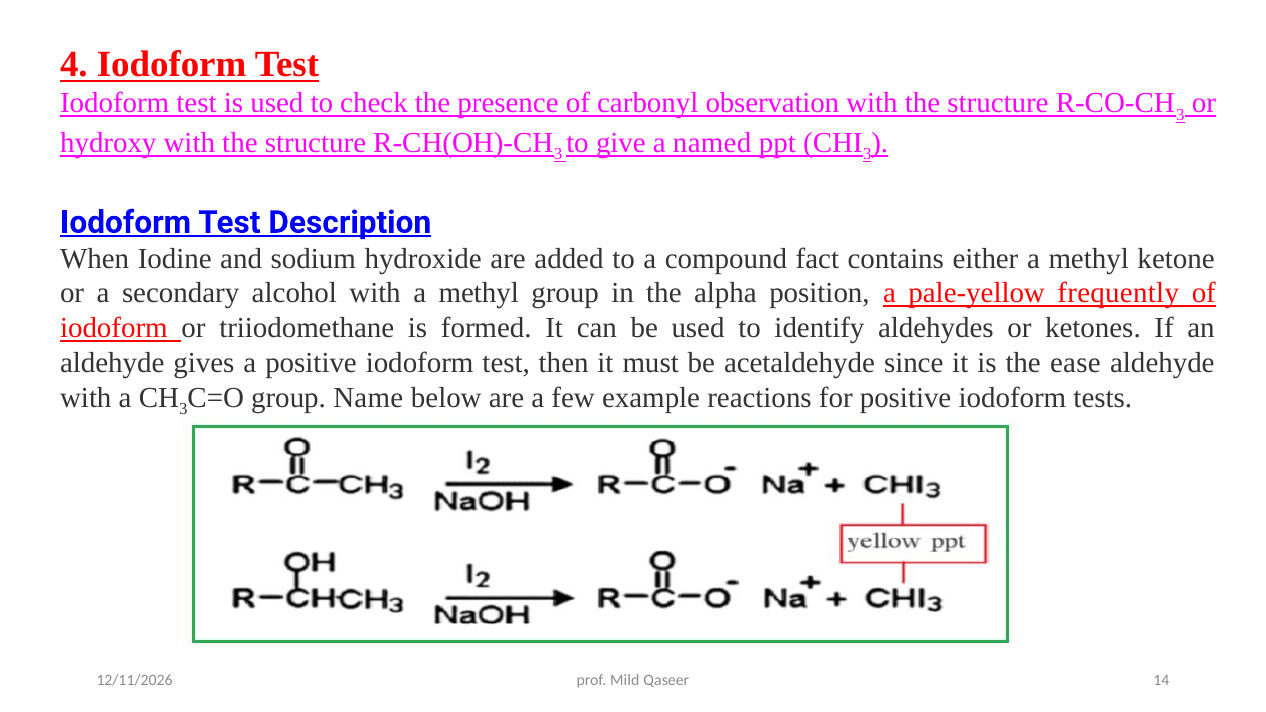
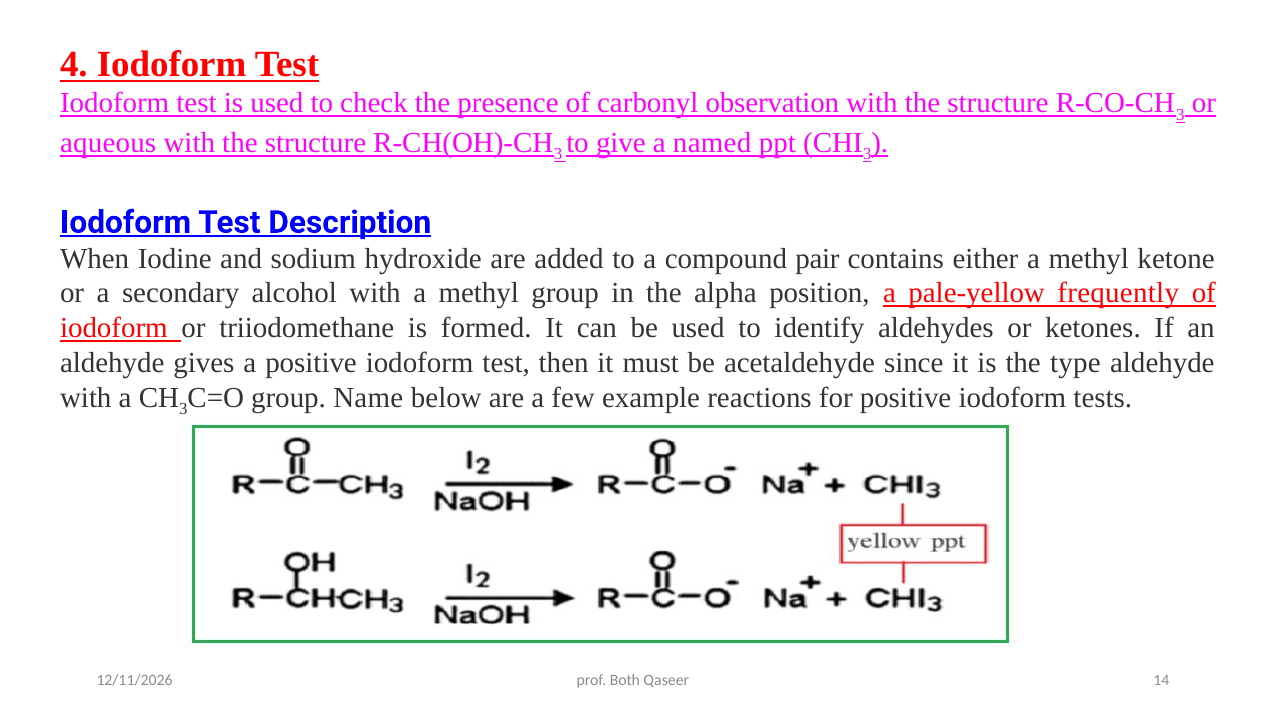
hydroxy: hydroxy -> aqueous
fact: fact -> pair
ease: ease -> type
Mild: Mild -> Both
